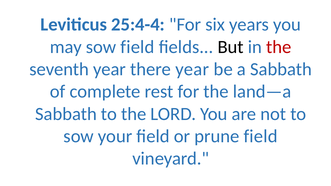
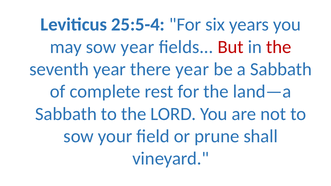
25:4-4: 25:4-4 -> 25:5-4
sow field: field -> year
But colour: black -> red
prune field: field -> shall
